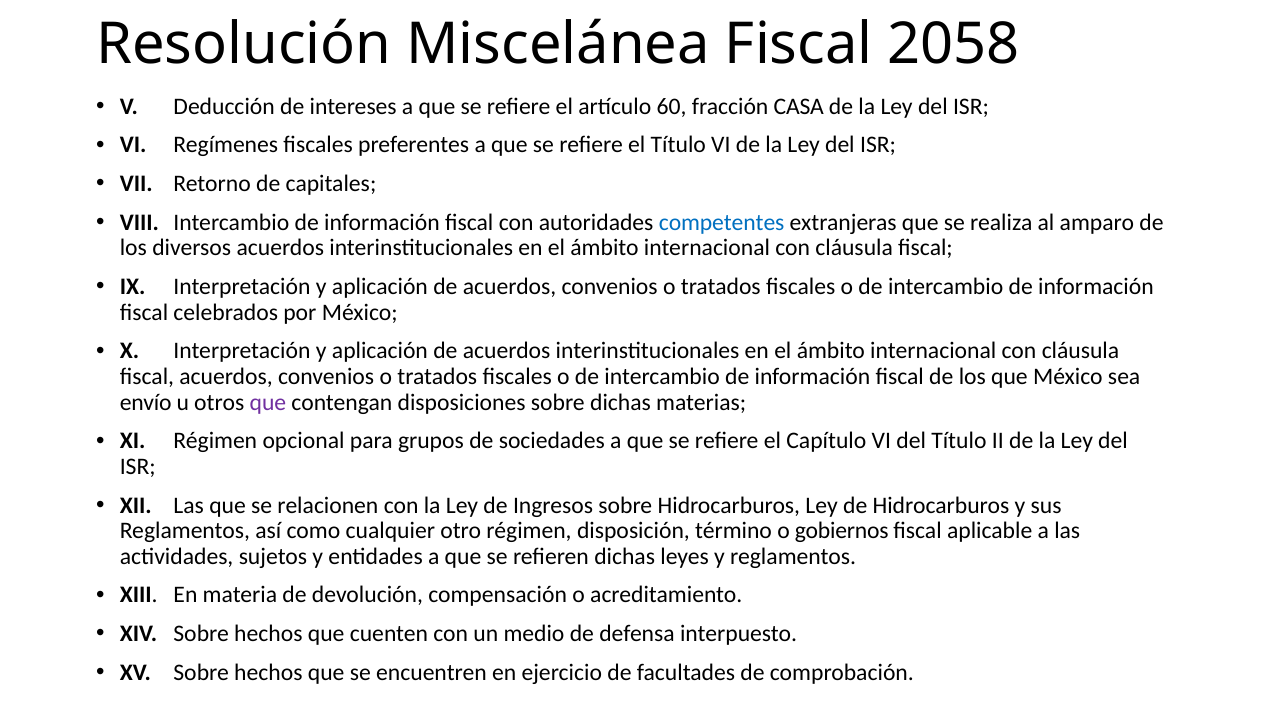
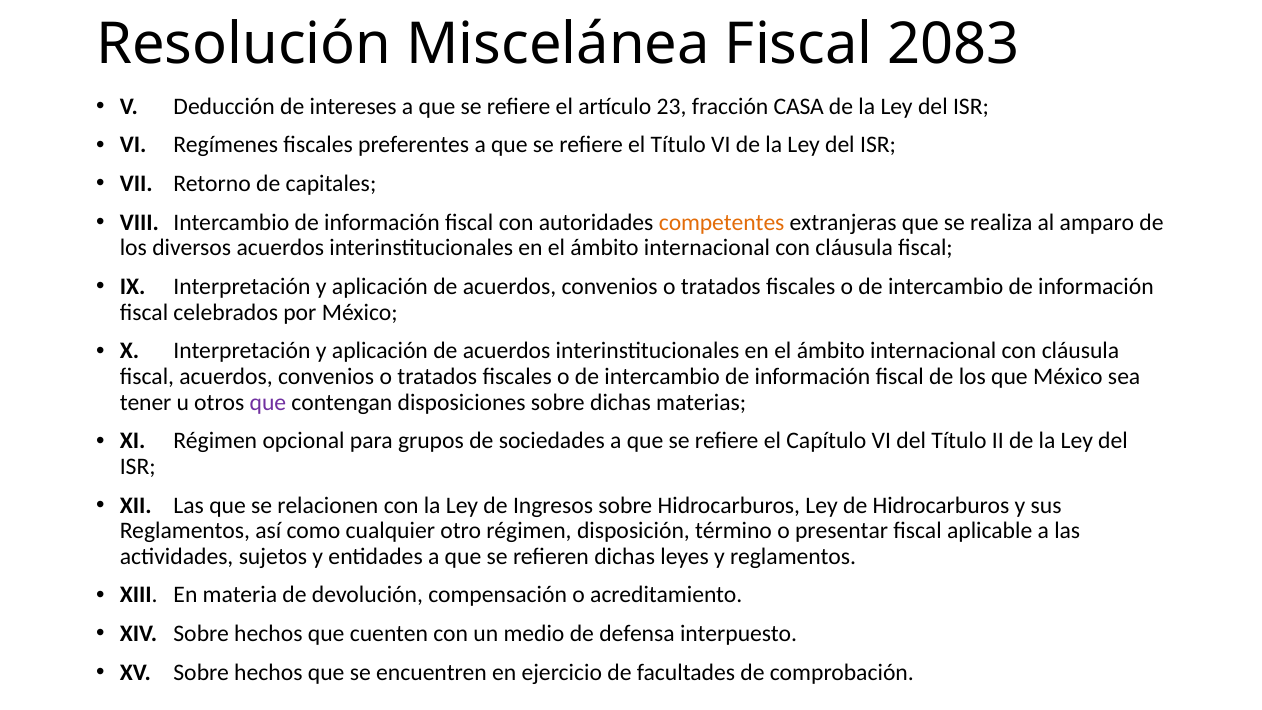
2058: 2058 -> 2083
60: 60 -> 23
competentes colour: blue -> orange
envío: envío -> tener
gobiernos: gobiernos -> presentar
